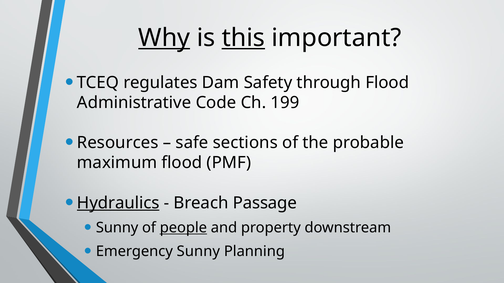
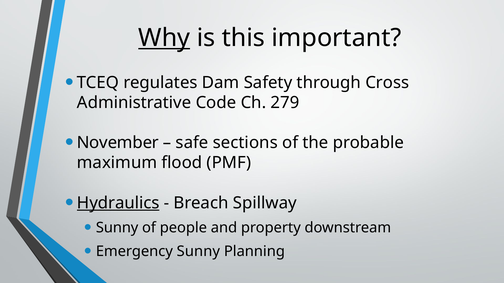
this underline: present -> none
through Flood: Flood -> Cross
199: 199 -> 279
Resources: Resources -> November
Passage: Passage -> Spillway
people underline: present -> none
